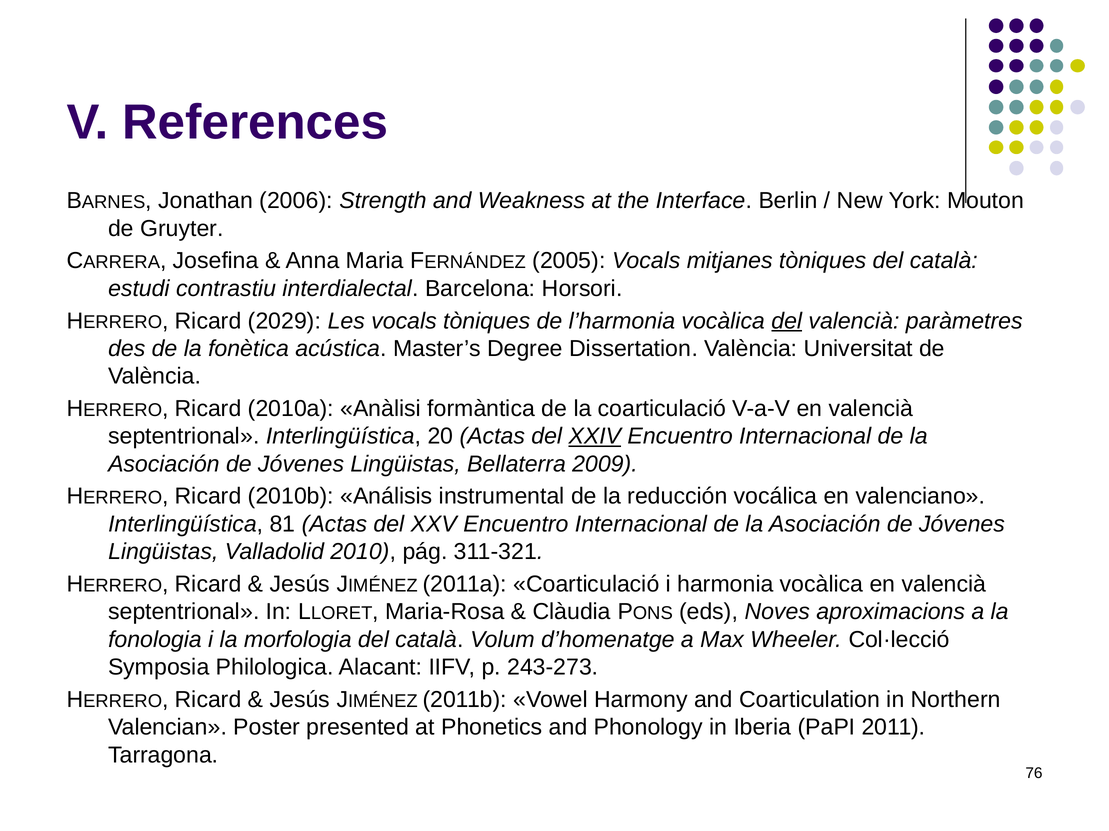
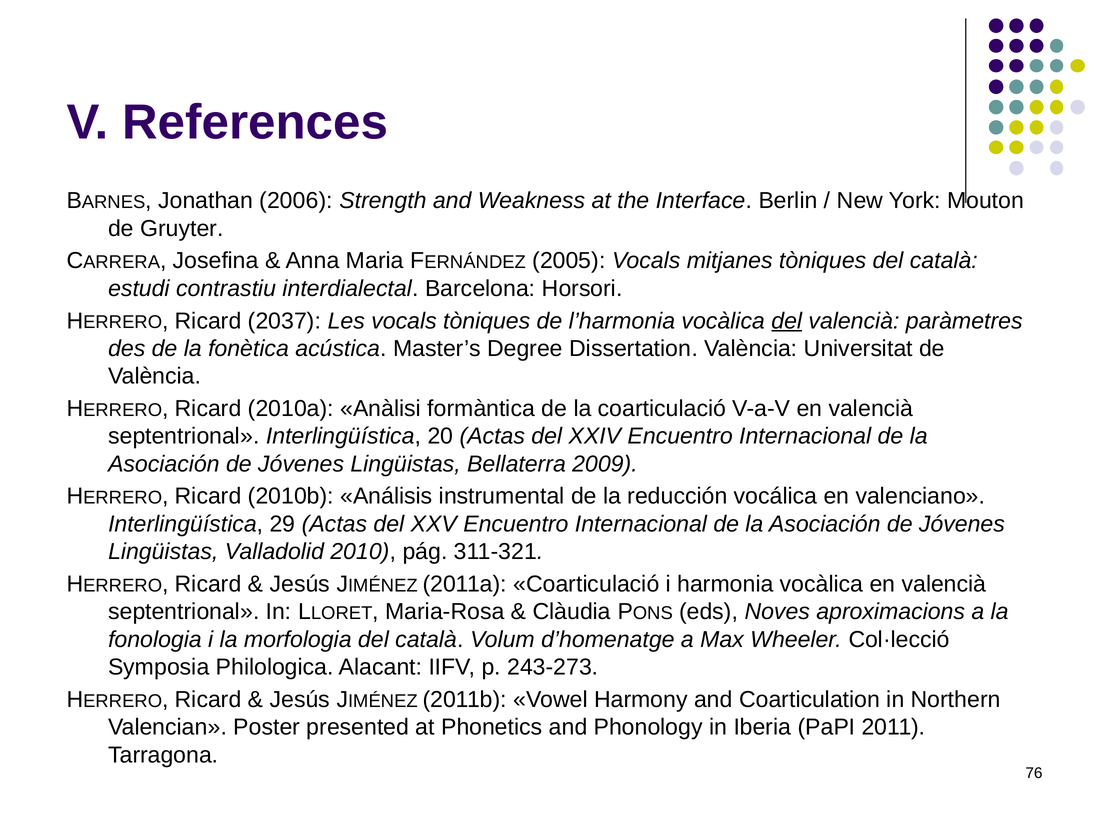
2029: 2029 -> 2037
XXIV underline: present -> none
81: 81 -> 29
